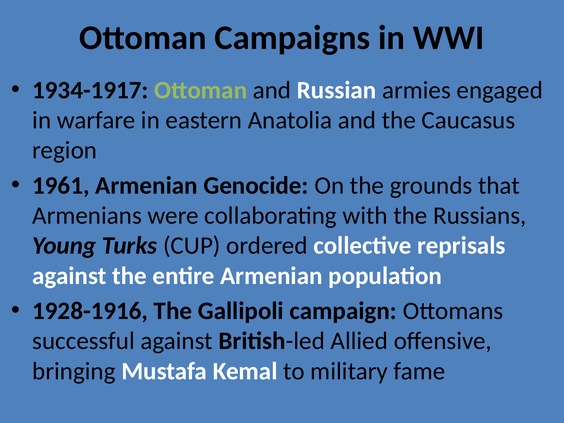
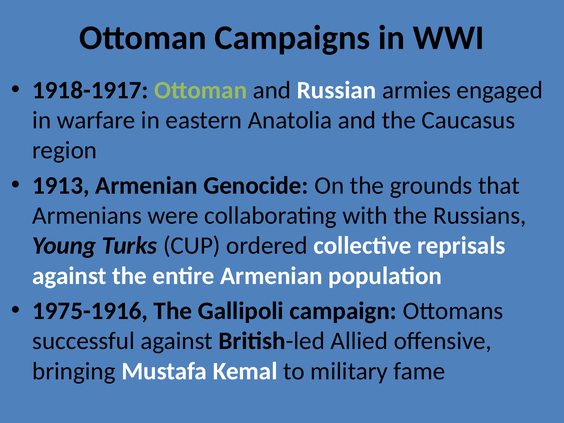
1934-1917: 1934-1917 -> 1918-1917
1961: 1961 -> 1913
1928-1916: 1928-1916 -> 1975-1916
